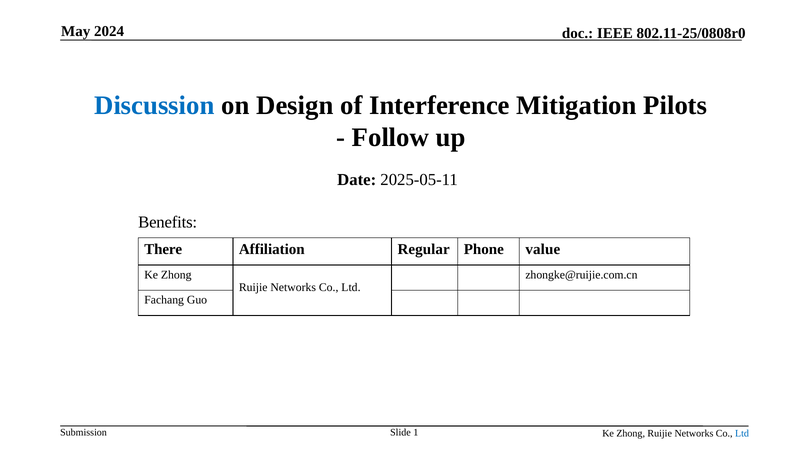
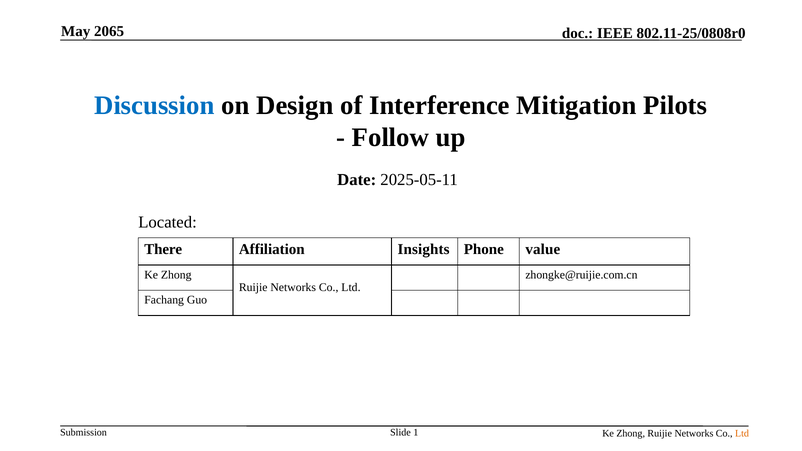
2024: 2024 -> 2065
Benefits: Benefits -> Located
Regular: Regular -> Insights
Ltd at (742, 434) colour: blue -> orange
